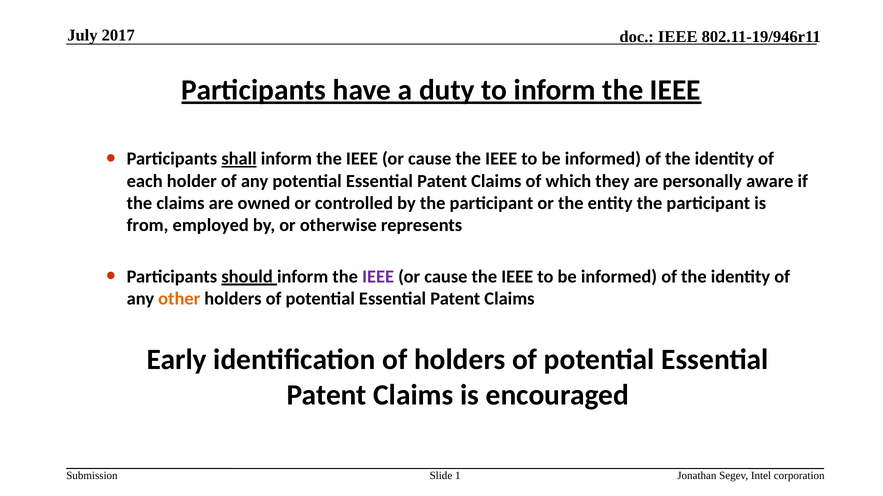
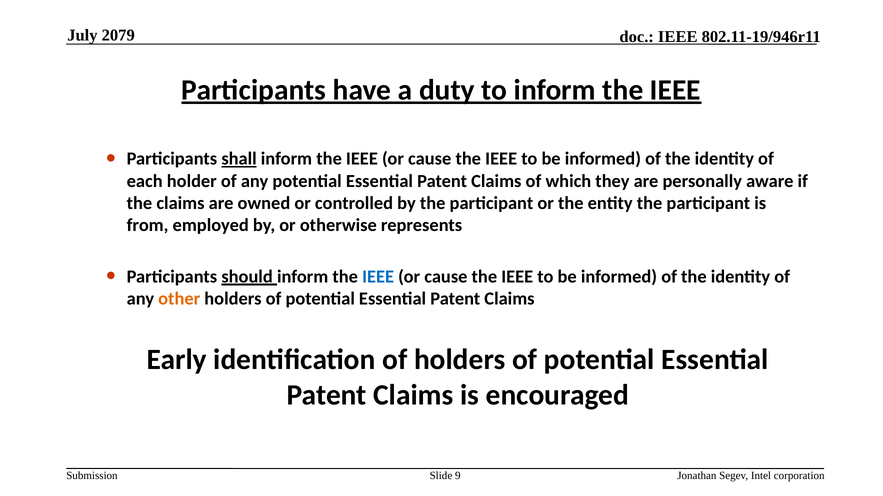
2017: 2017 -> 2079
IEEE at (378, 277) colour: purple -> blue
1: 1 -> 9
